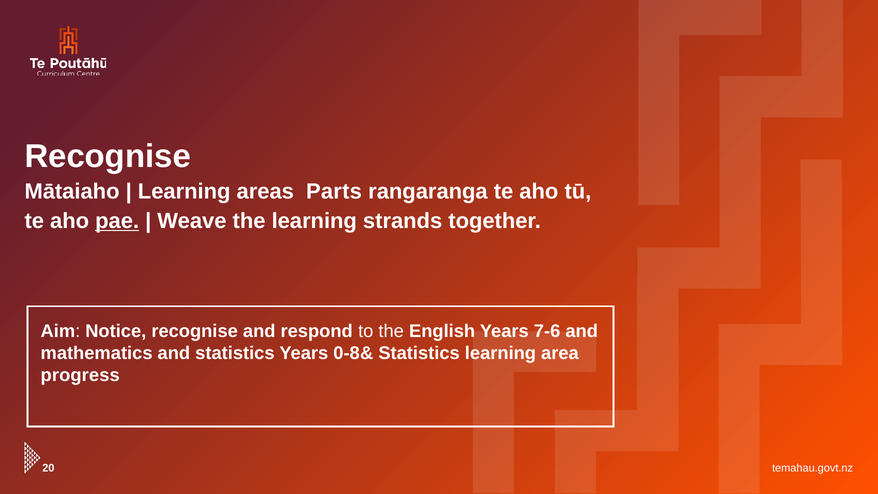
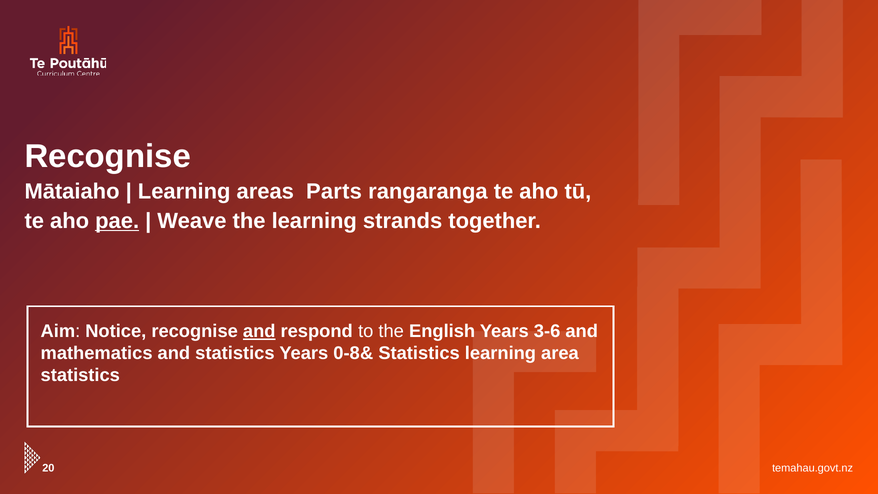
and at (259, 331) underline: none -> present
7-6: 7-6 -> 3-6
progress at (80, 375): progress -> statistics
